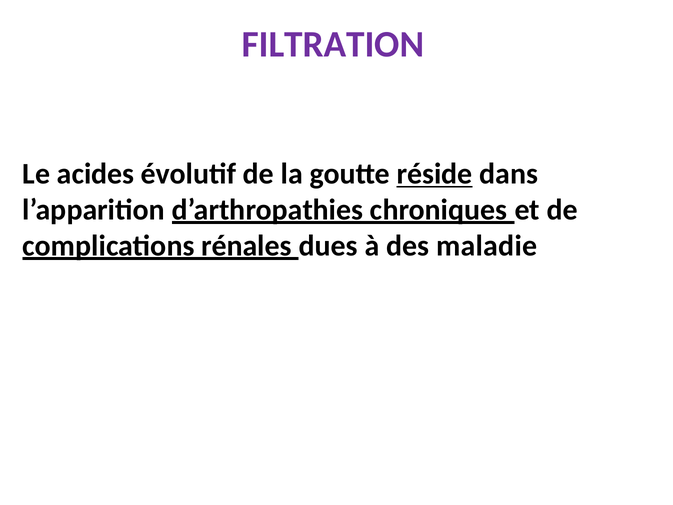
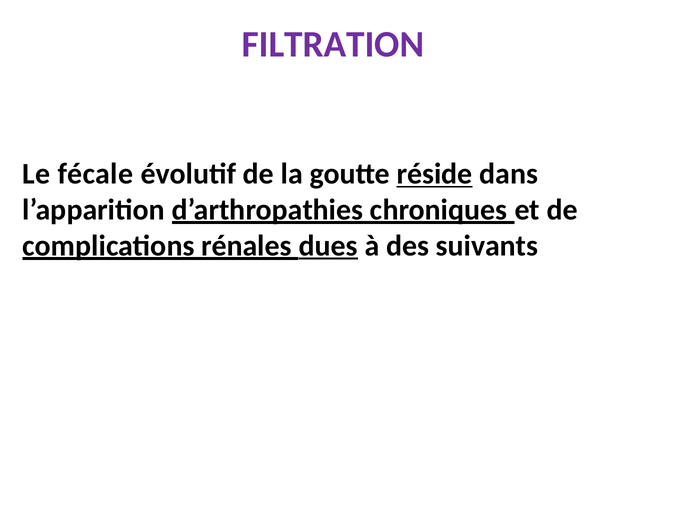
acides: acides -> fécale
dues underline: none -> present
maladie: maladie -> suivants
